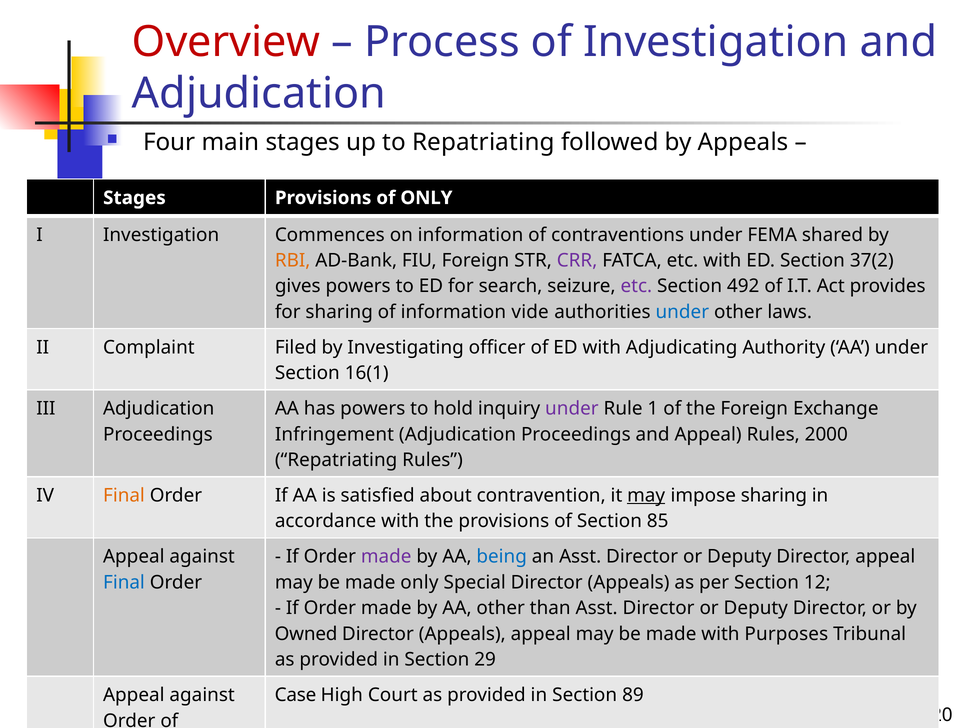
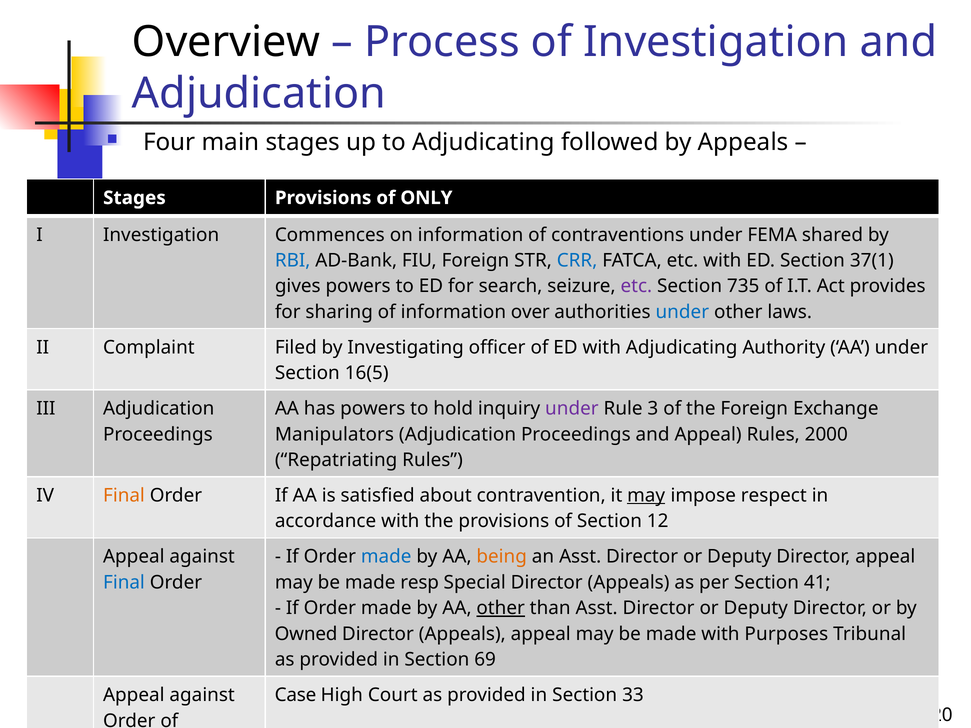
Overview colour: red -> black
to Repatriating: Repatriating -> Adjudicating
RBI colour: orange -> blue
CRR colour: purple -> blue
37(2: 37(2 -> 37(1
492: 492 -> 735
vide: vide -> over
16(1: 16(1 -> 16(5
1: 1 -> 3
Infringement: Infringement -> Manipulators
impose sharing: sharing -> respect
85: 85 -> 12
made at (386, 557) colour: purple -> blue
being colour: blue -> orange
made only: only -> resp
12: 12 -> 41
other at (501, 608) underline: none -> present
29: 29 -> 69
89: 89 -> 33
